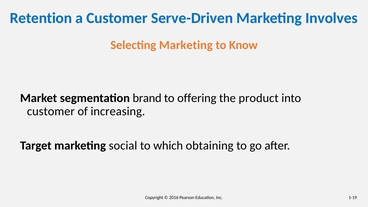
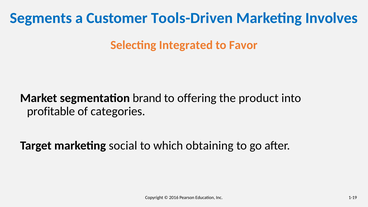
Retention: Retention -> Segments
Serve-Driven: Serve-Driven -> Tools-Driven
Selecting Marketing: Marketing -> Integrated
Know: Know -> Favor
customer at (51, 111): customer -> profitable
increasing: increasing -> categories
